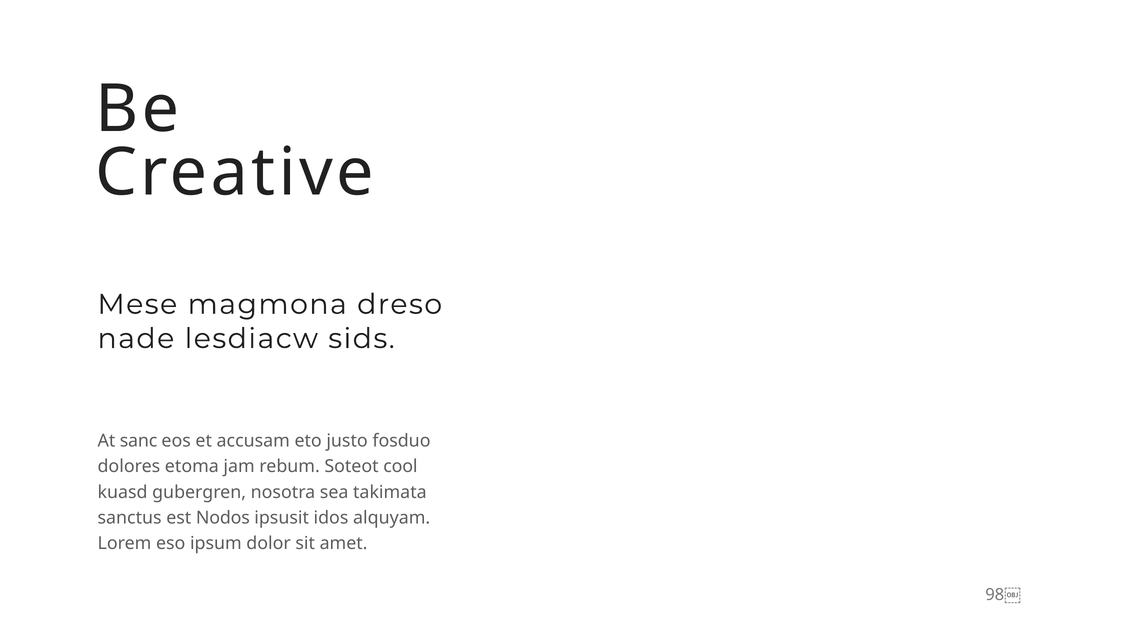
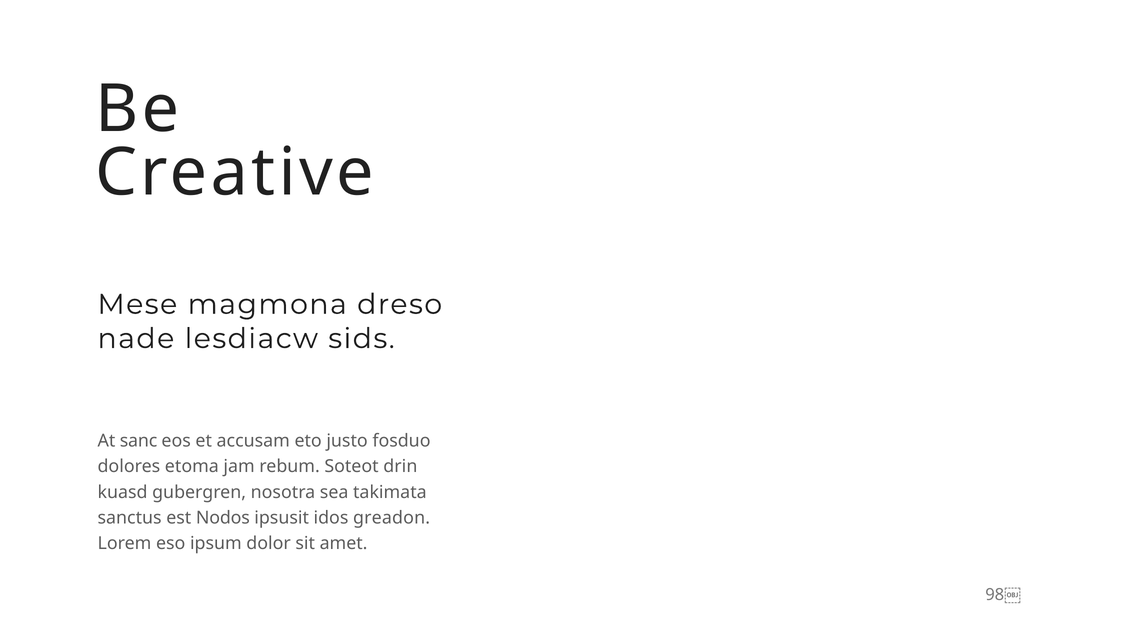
cool: cool -> drin
alquyam: alquyam -> greadon
